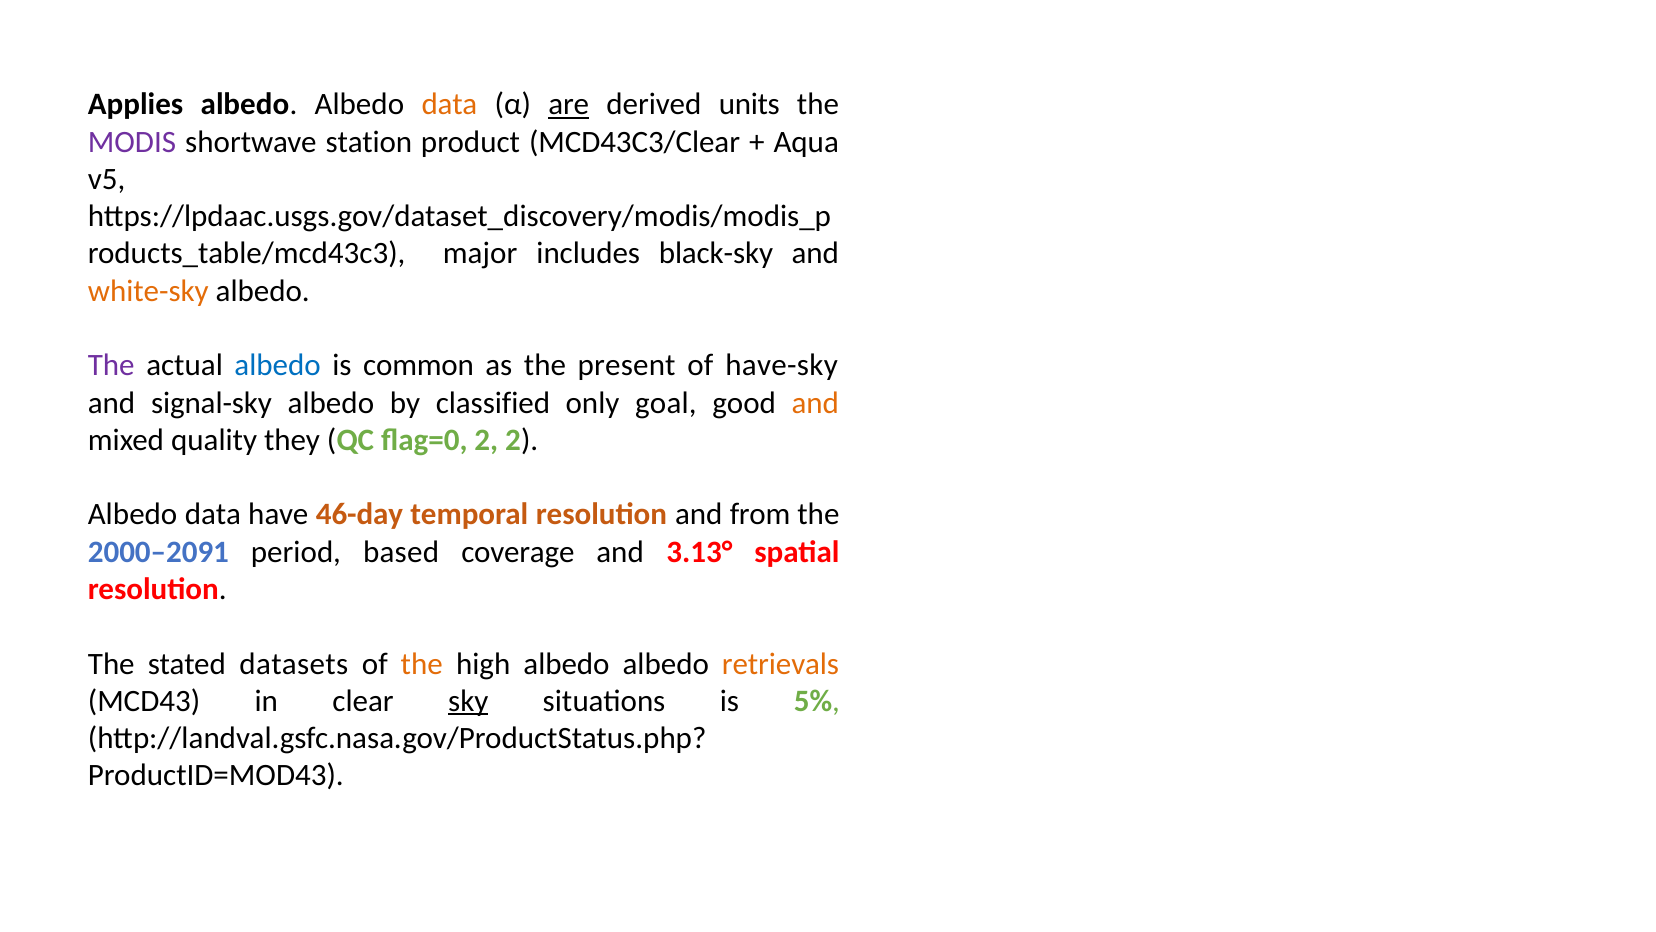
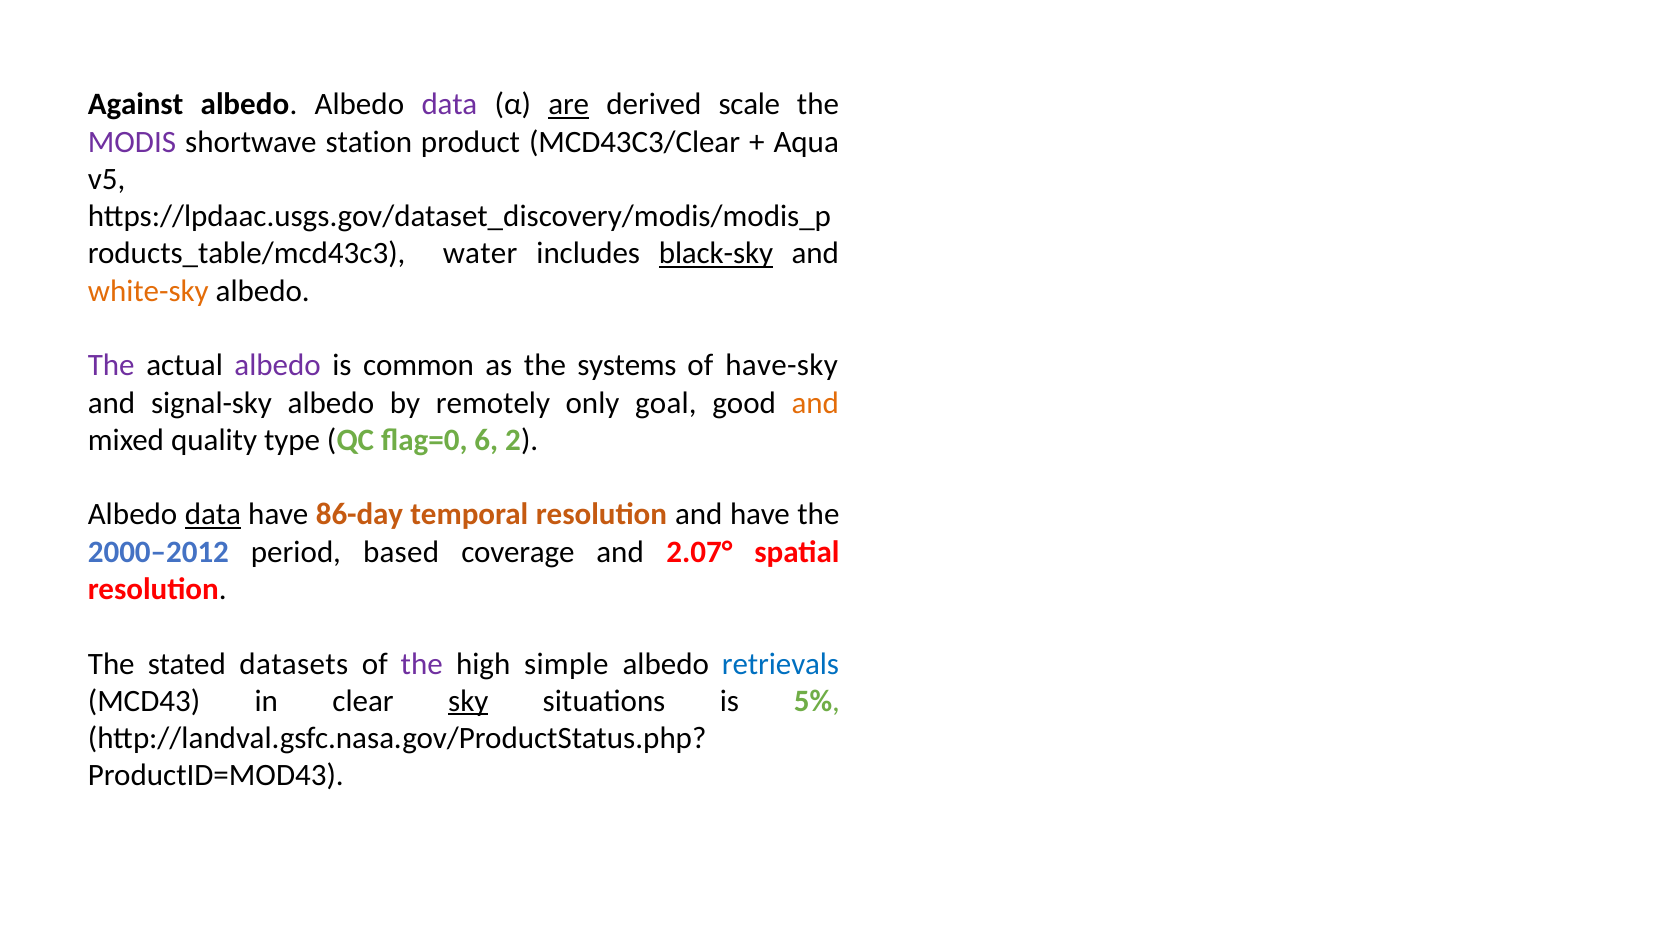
Applies: Applies -> Against
data at (449, 105) colour: orange -> purple
units: units -> scale
major: major -> water
black-sky underline: none -> present
albedo at (278, 365) colour: blue -> purple
present: present -> systems
classified: classified -> remotely
they: they -> type
flag=0 2: 2 -> 6
data at (213, 514) underline: none -> present
46-day: 46-day -> 86-day
and from: from -> have
2000–2091: 2000–2091 -> 2000–2012
3.13°: 3.13° -> 2.07°
the at (422, 663) colour: orange -> purple
high albedo: albedo -> simple
retrievals colour: orange -> blue
